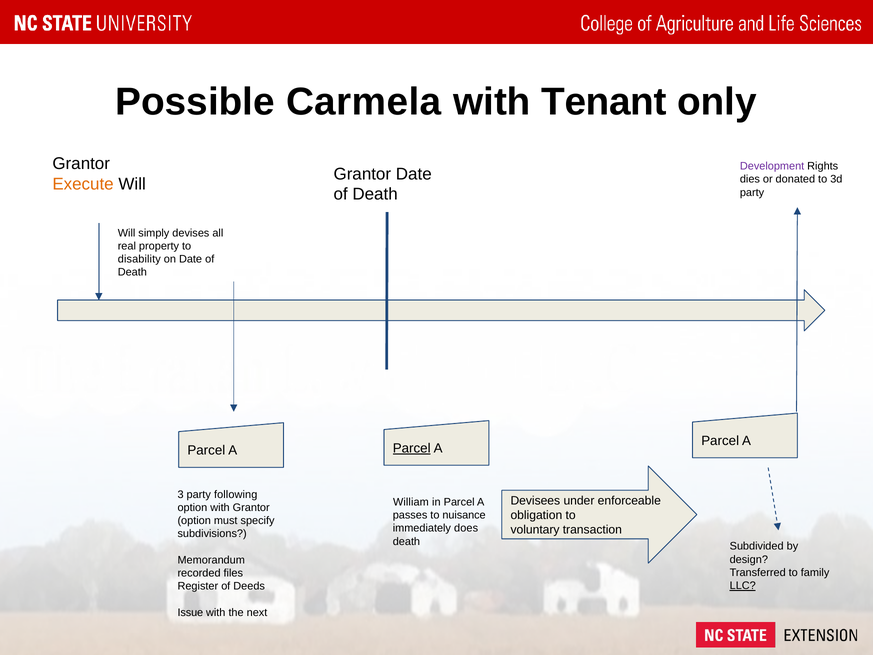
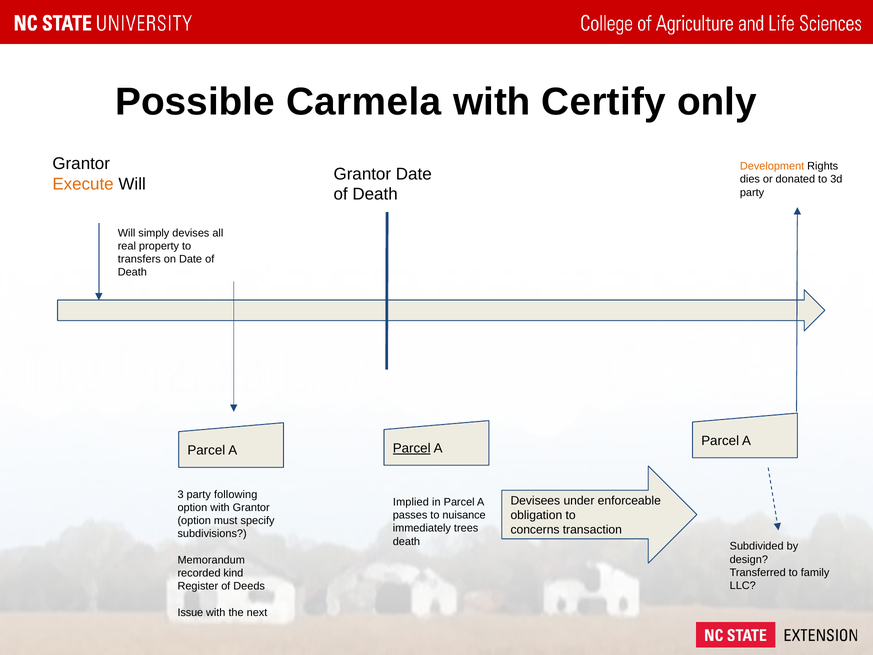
Tenant: Tenant -> Certify
Development colour: purple -> orange
disability: disability -> transfers
William: William -> Implied
does: does -> trees
voluntary: voluntary -> concerns
files: files -> kind
LLC underline: present -> none
